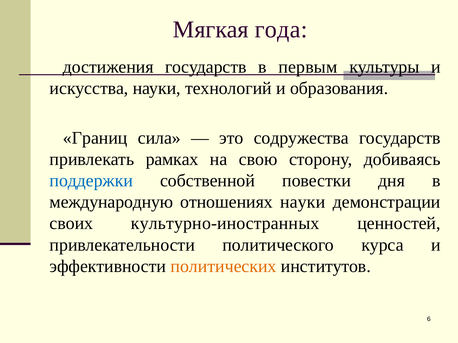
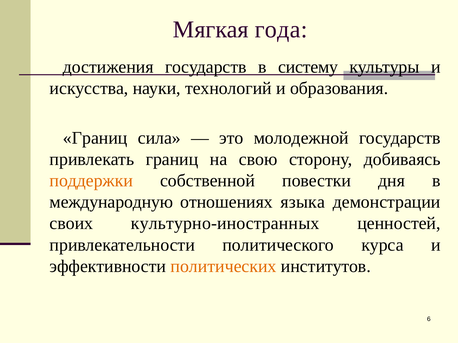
первым: первым -> систему
содружества: содружества -> молодежной
привлекать рамках: рамках -> границ
поддержки colour: blue -> orange
отношениях науки: науки -> языка
